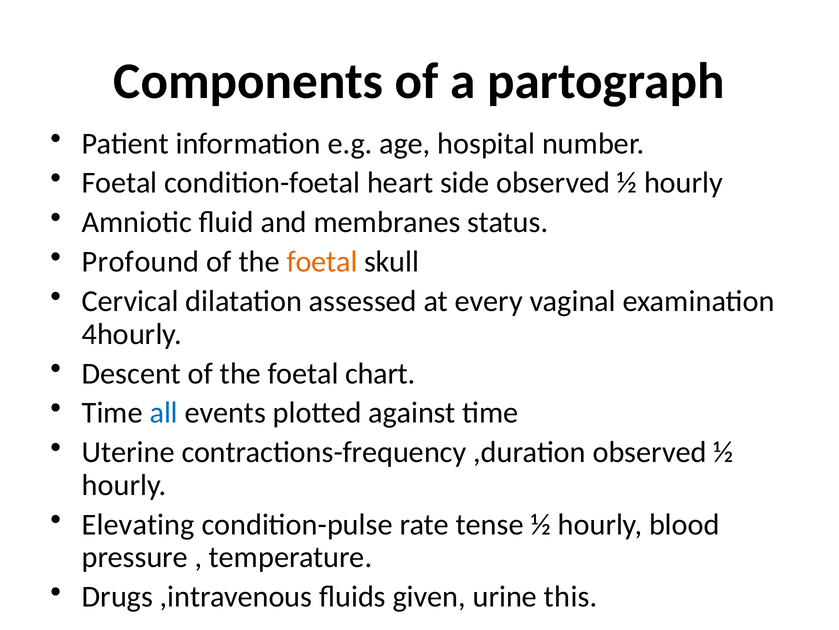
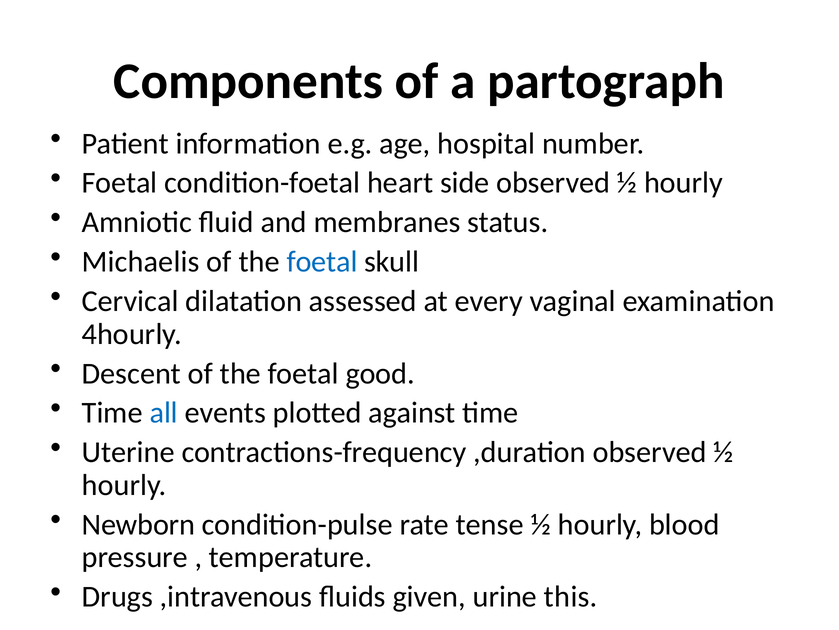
Profound: Profound -> Michaelis
foetal at (322, 262) colour: orange -> blue
chart: chart -> good
Elevating: Elevating -> Newborn
